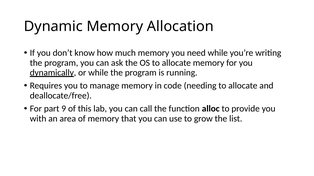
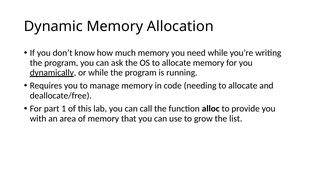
9: 9 -> 1
